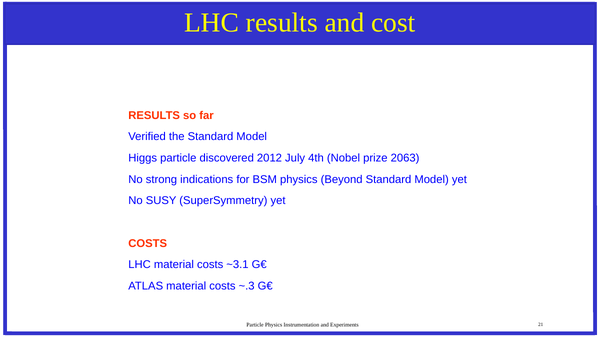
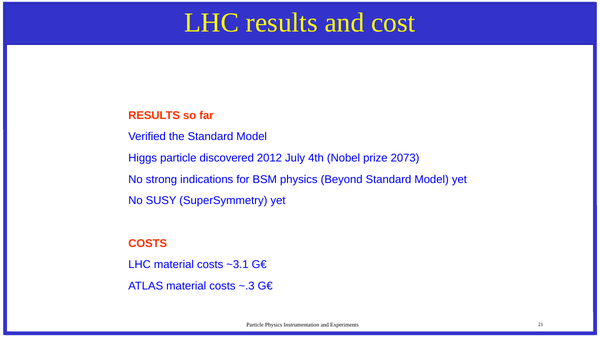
2063: 2063 -> 2073
